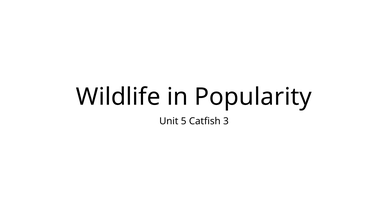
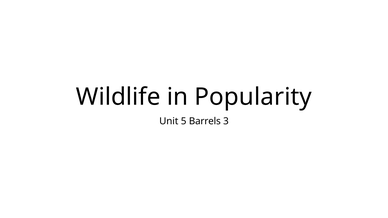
Catfish: Catfish -> Barrels
